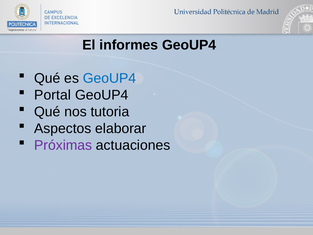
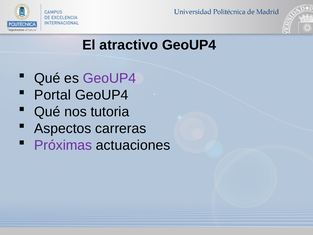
informes: informes -> atractivo
GeoUP4 at (110, 78) colour: blue -> purple
elaborar: elaborar -> carreras
